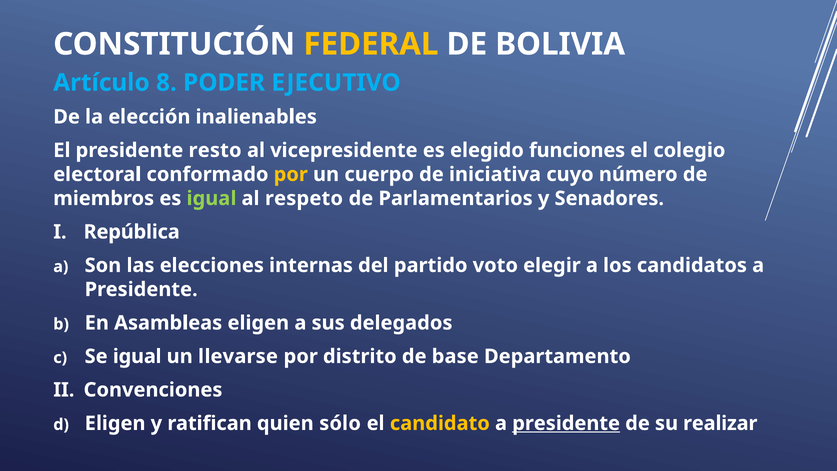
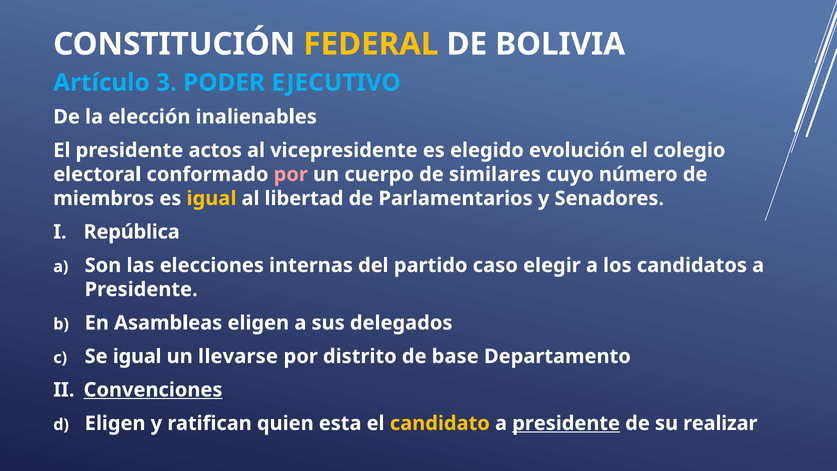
8: 8 -> 3
resto: resto -> actos
funciones: funciones -> evolución
por at (291, 174) colour: yellow -> pink
iniciativa: iniciativa -> similares
igual at (211, 198) colour: light green -> yellow
respeto: respeto -> libertad
voto: voto -> caso
Convenciones underline: none -> present
sólo: sólo -> esta
